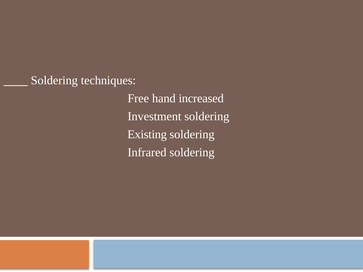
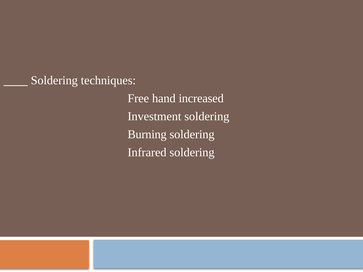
Existing: Existing -> Burning
